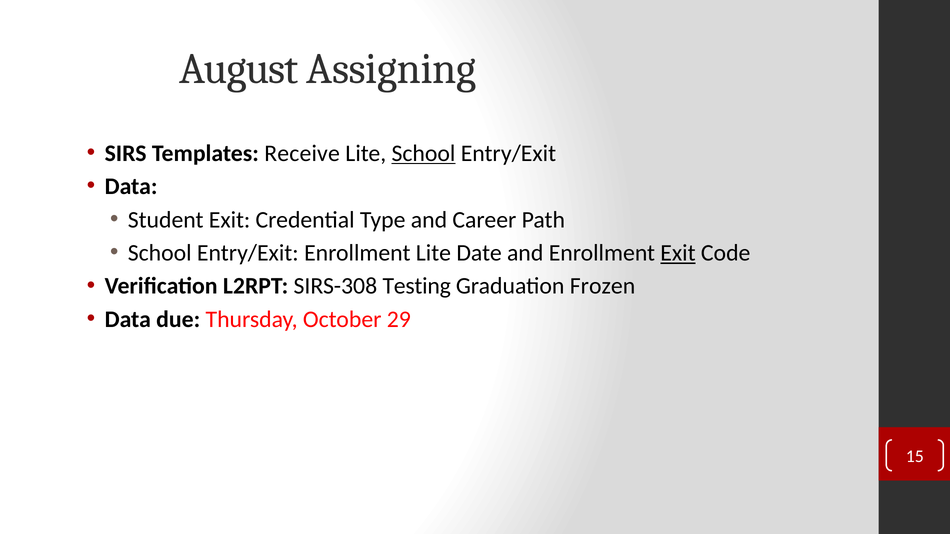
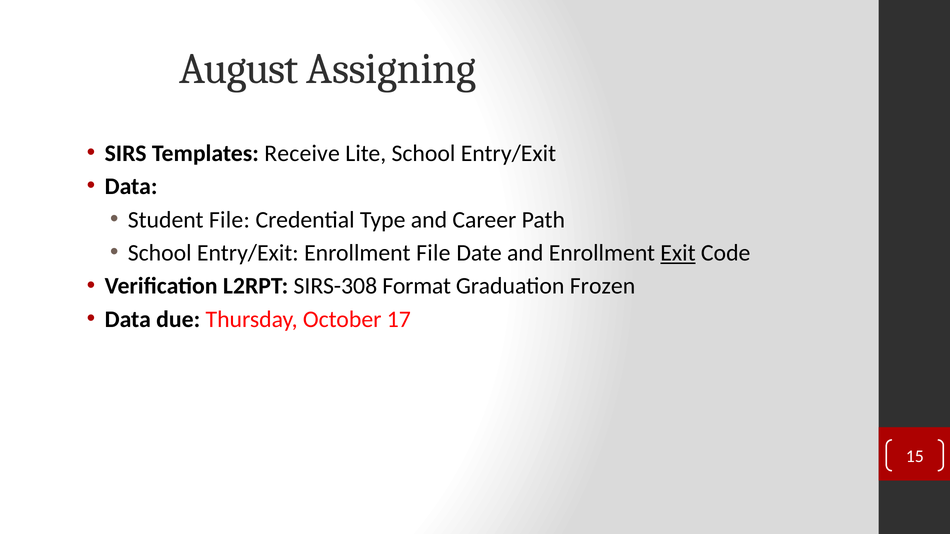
School at (423, 153) underline: present -> none
Student Exit: Exit -> File
Enrollment Lite: Lite -> File
Testing: Testing -> Format
29: 29 -> 17
